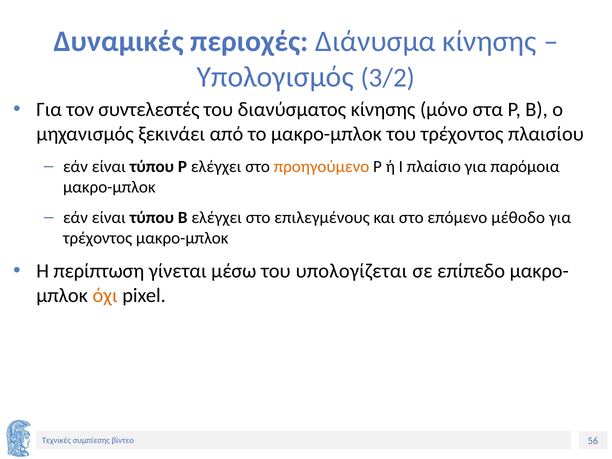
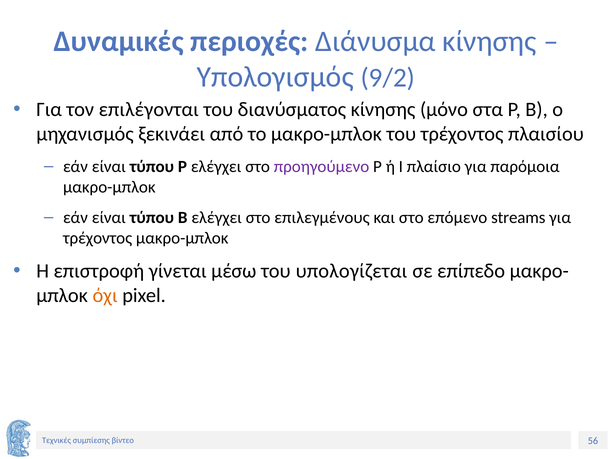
3/2: 3/2 -> 9/2
συντελεστές: συντελεστές -> επιλέγονται
προηγούμενο colour: orange -> purple
μέθοδο: μέθοδο -> streams
περίπτωση: περίπτωση -> επιστροφή
